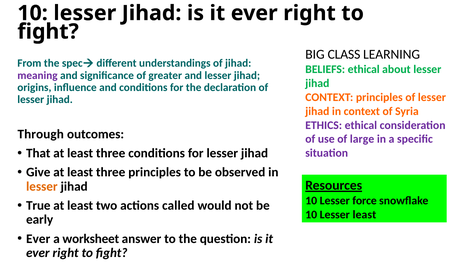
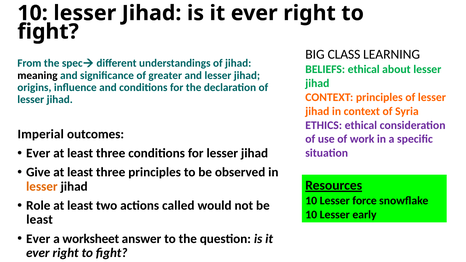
meaning colour: purple -> black
Through: Through -> Imperial
large: large -> work
That at (38, 153): That -> Ever
True: True -> Role
Lesser least: least -> early
early at (40, 220): early -> least
